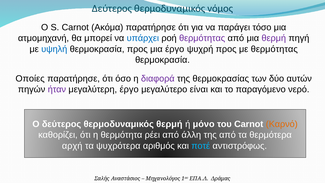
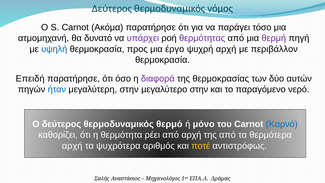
μπορεί: μπορεί -> δυνατό
υπάρχει colour: blue -> purple
ψυχρή προς: προς -> αρχή
με θερμότητας: θερμότητας -> περιβάλλον
Οποίες: Οποίες -> Επειδή
ήταν colour: purple -> blue
μεγαλύτερη έργο: έργο -> στην
μεγαλύτερο είναι: είναι -> στην
θερμοδυναμικός θερμή: θερμή -> θερμό
Καρνό colour: orange -> blue
από άλλη: άλλη -> αρχή
ποτέ colour: light blue -> yellow
